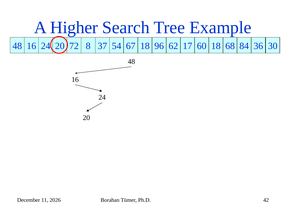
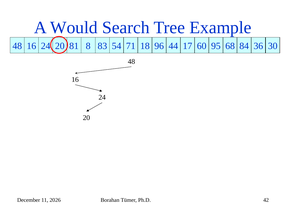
Higher: Higher -> Would
72: 72 -> 81
37: 37 -> 83
67: 67 -> 71
62: 62 -> 44
60 18: 18 -> 95
